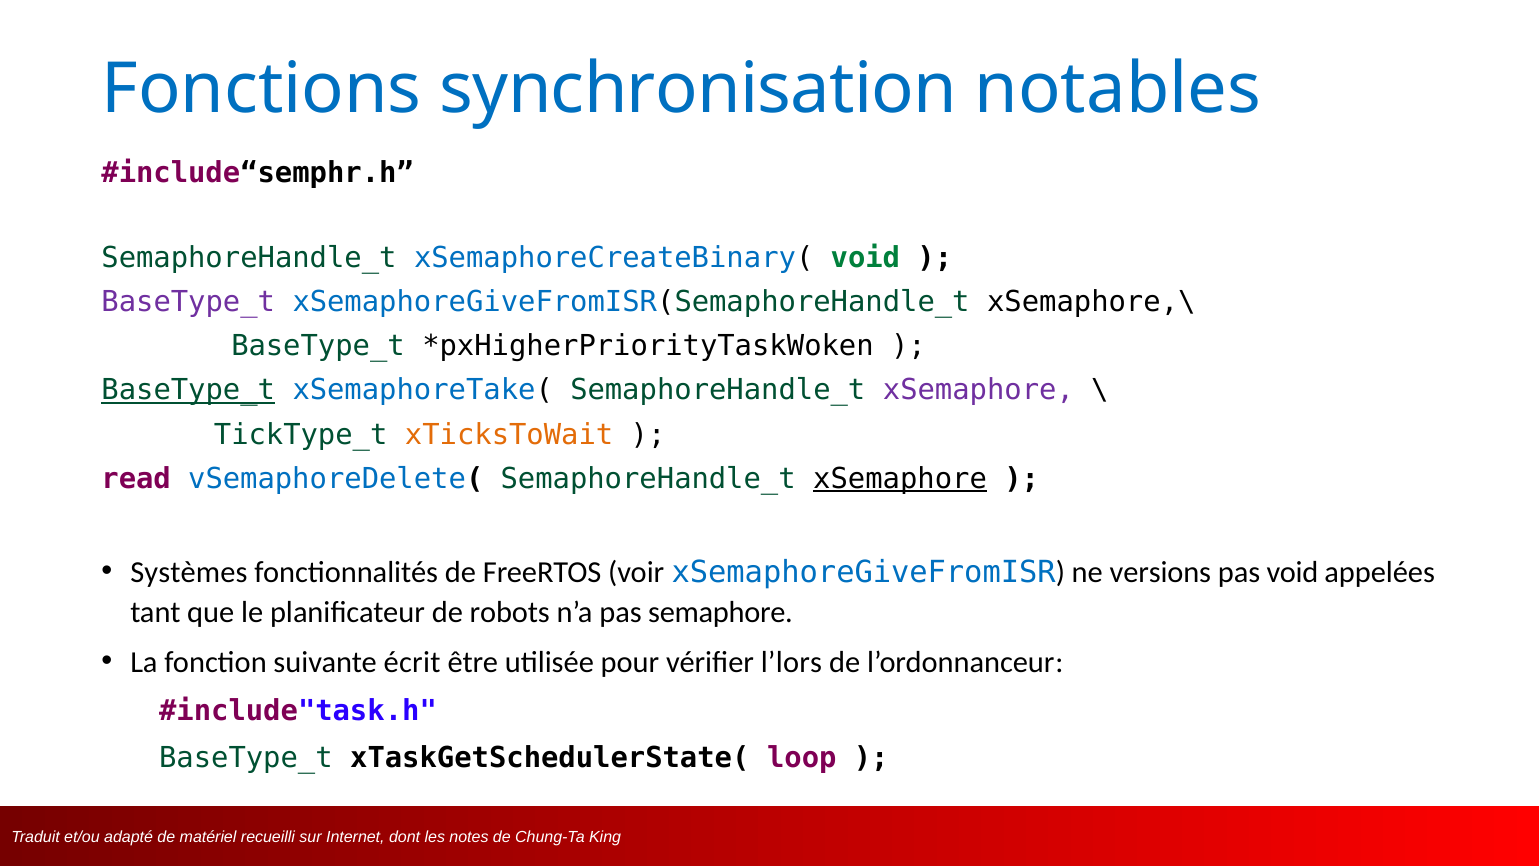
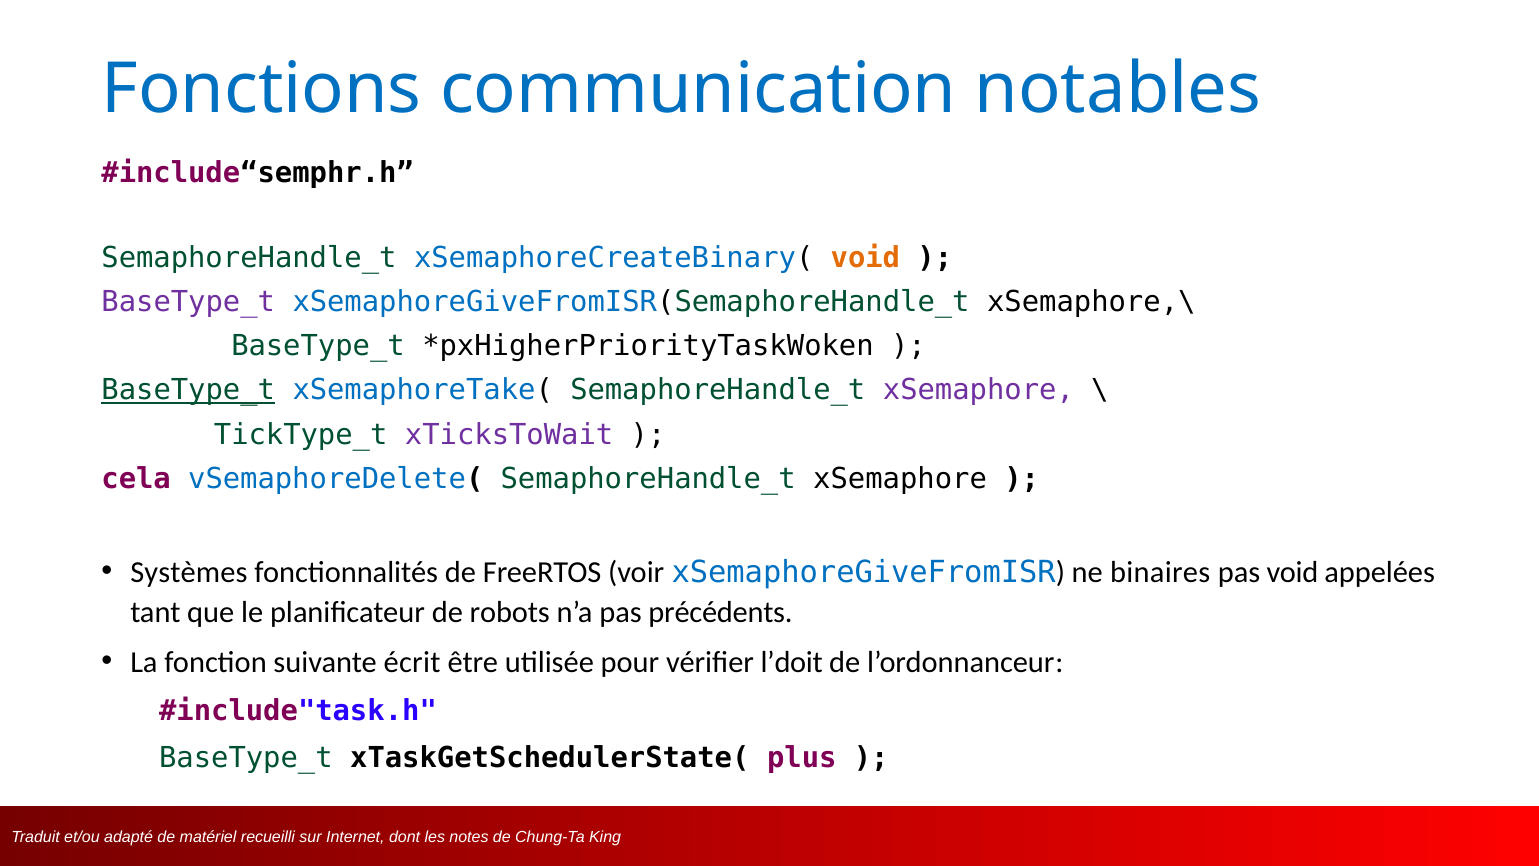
synchronisation: synchronisation -> communication
void at (865, 257) colour: green -> orange
xTicksToWait colour: orange -> purple
read: read -> cela
xSemaphore at (900, 479) underline: present -> none
versions: versions -> binaires
semaphore: semaphore -> précédents
l’lors: l’lors -> l’doit
loop: loop -> plus
